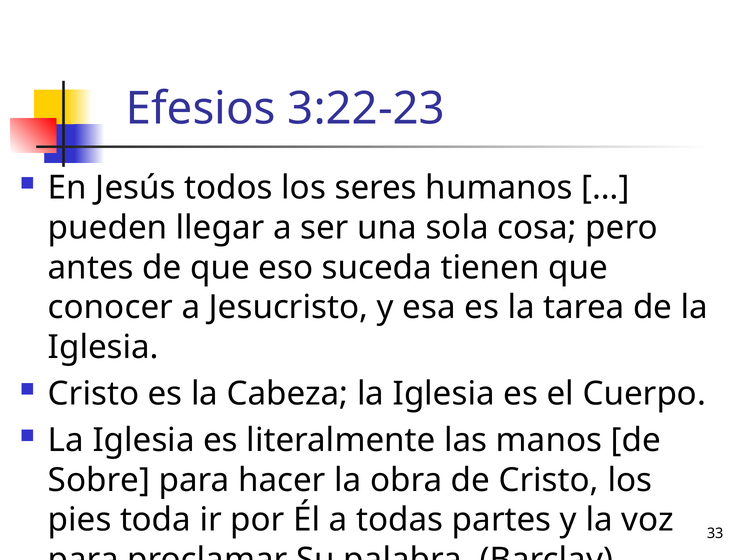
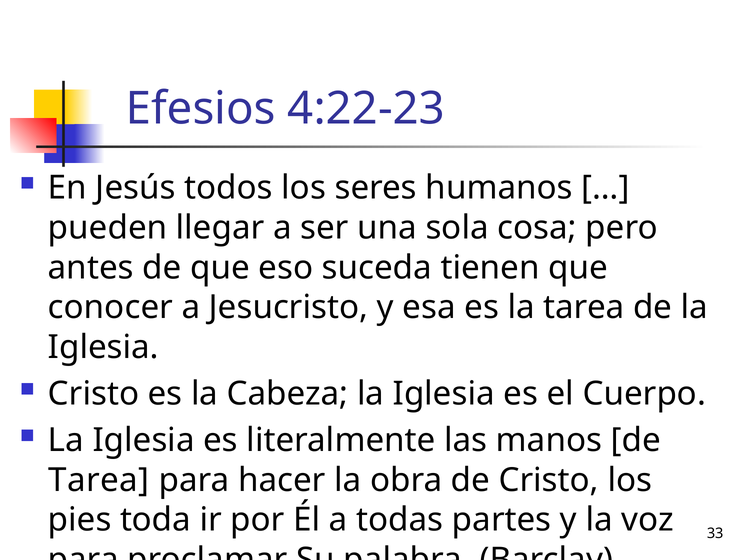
3:22-23: 3:22-23 -> 4:22-23
Sobre at (99, 480): Sobre -> Tarea
